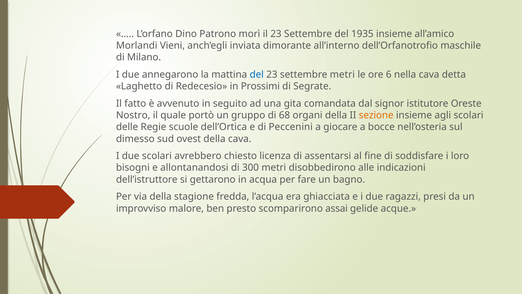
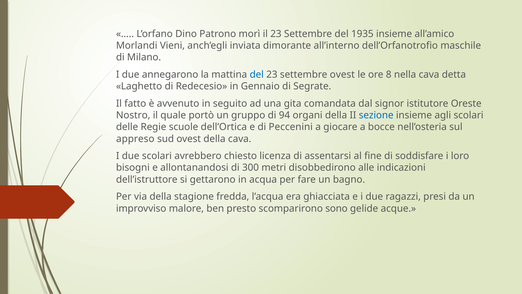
settembre metri: metri -> ovest
6: 6 -> 8
Prossimi: Prossimi -> Gennaio
68: 68 -> 94
sezione colour: orange -> blue
dimesso: dimesso -> appreso
assai: assai -> sono
